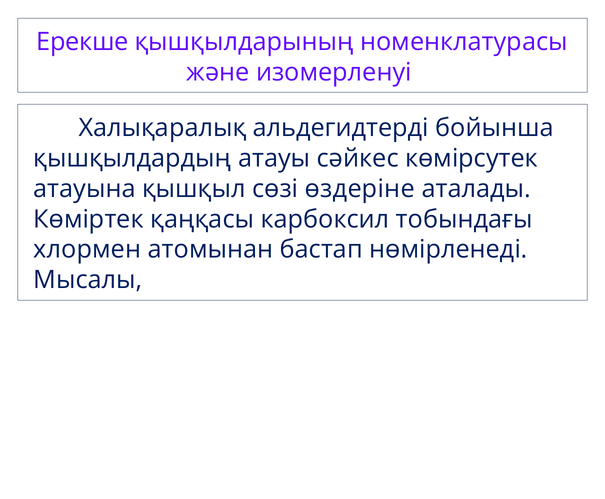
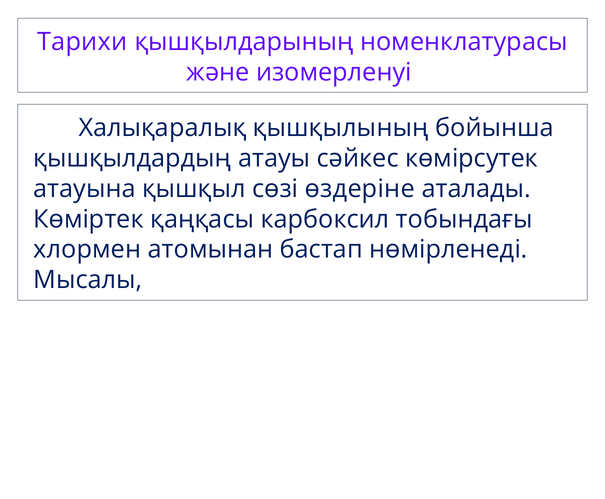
Ерекше: Ерекше -> Тарихи
альдегидтерді: альдегидтерді -> қышқылының
